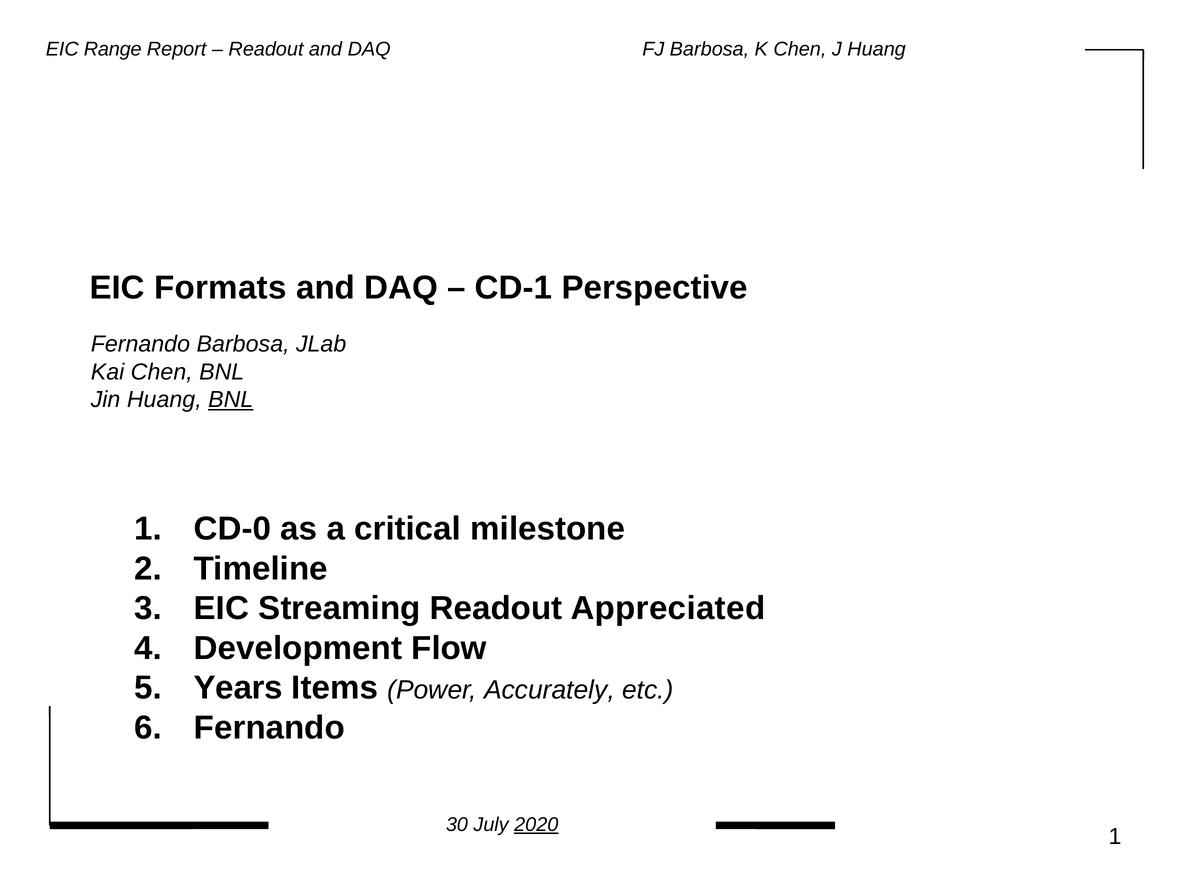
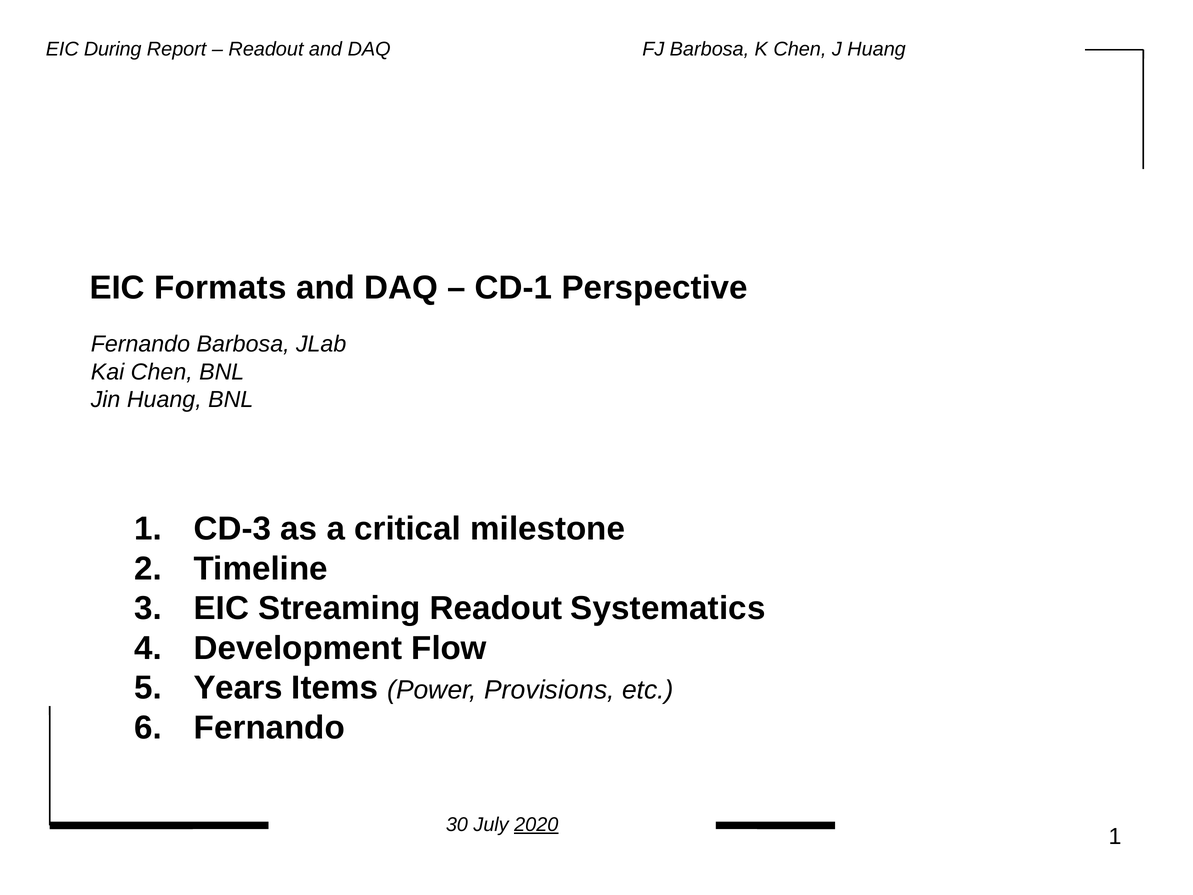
Range: Range -> During
BNL at (231, 400) underline: present -> none
CD-0: CD-0 -> CD-3
Appreciated: Appreciated -> Systematics
Accurately: Accurately -> Provisions
